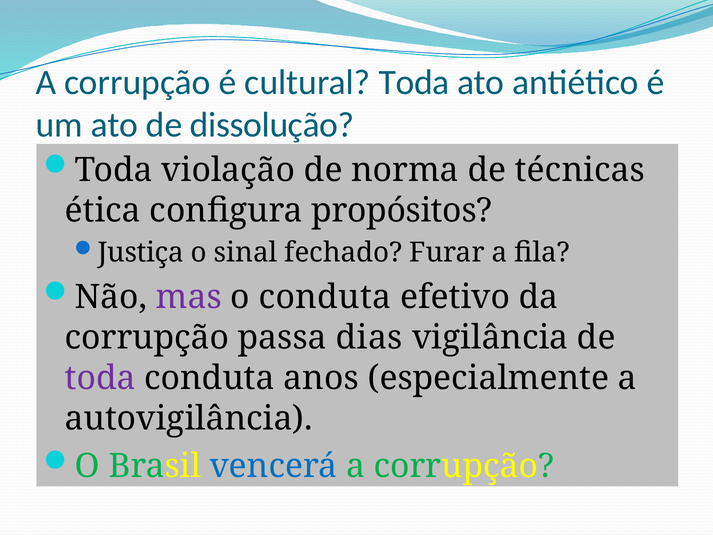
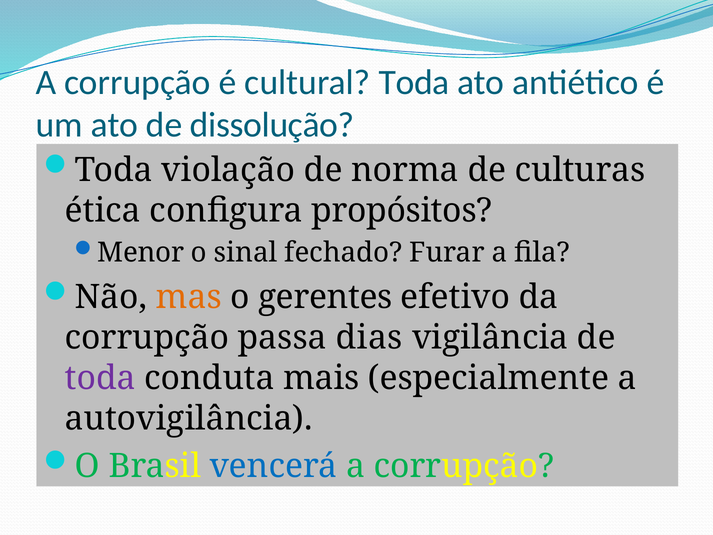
técnicas: técnicas -> culturas
Justiça: Justiça -> Menor
mas colour: purple -> orange
o conduta: conduta -> gerentes
anos: anos -> mais
